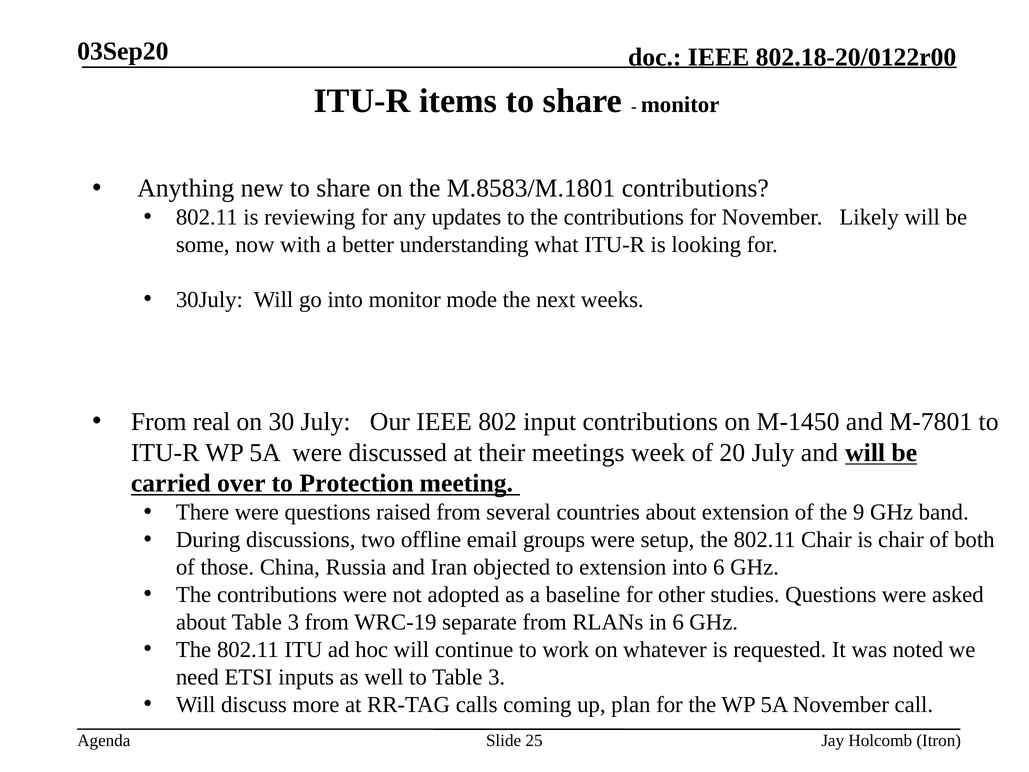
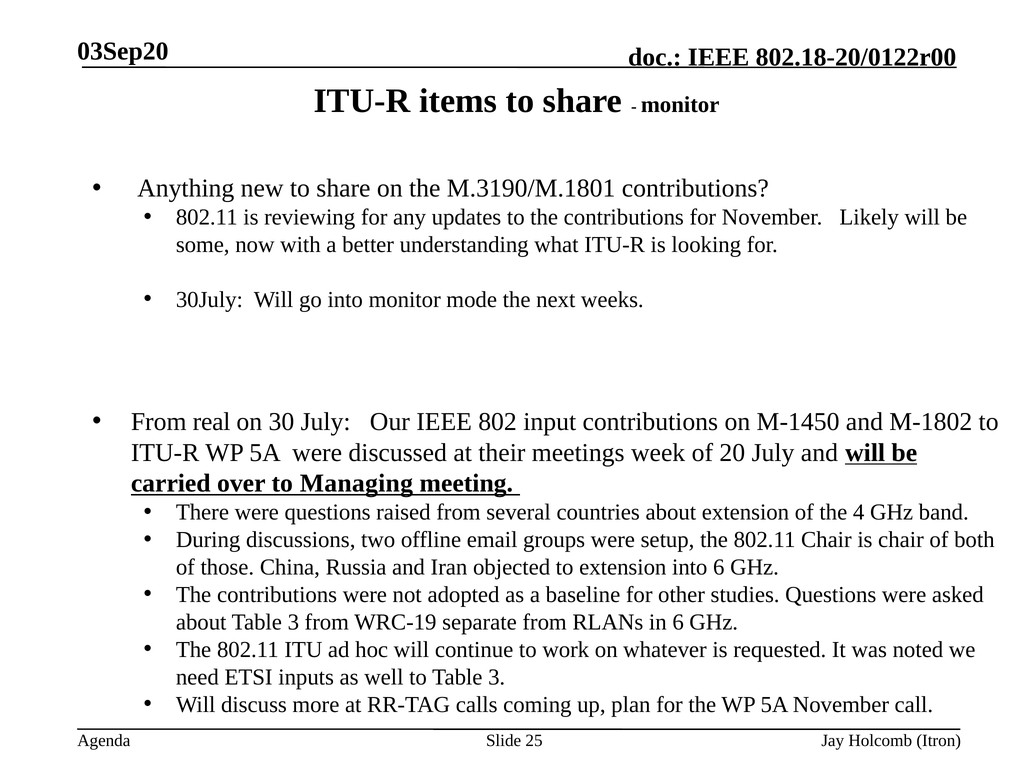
M.8583/M.1801: M.8583/M.1801 -> M.3190/M.1801
M-7801: M-7801 -> M-1802
Protection: Protection -> Managing
9: 9 -> 4
